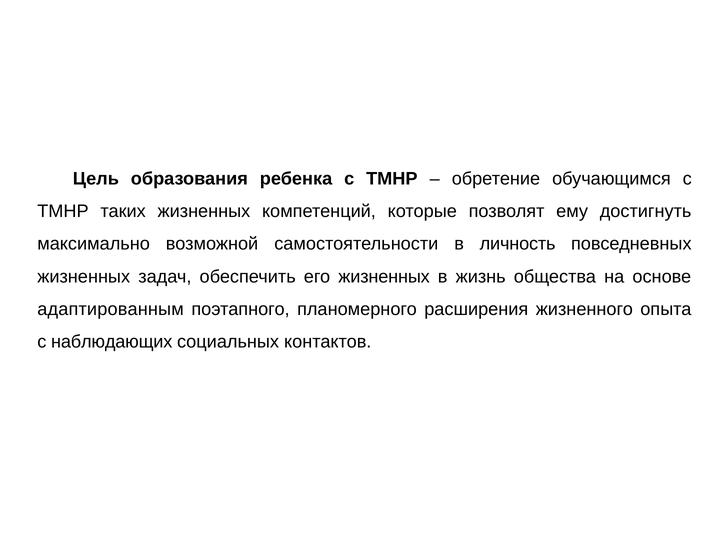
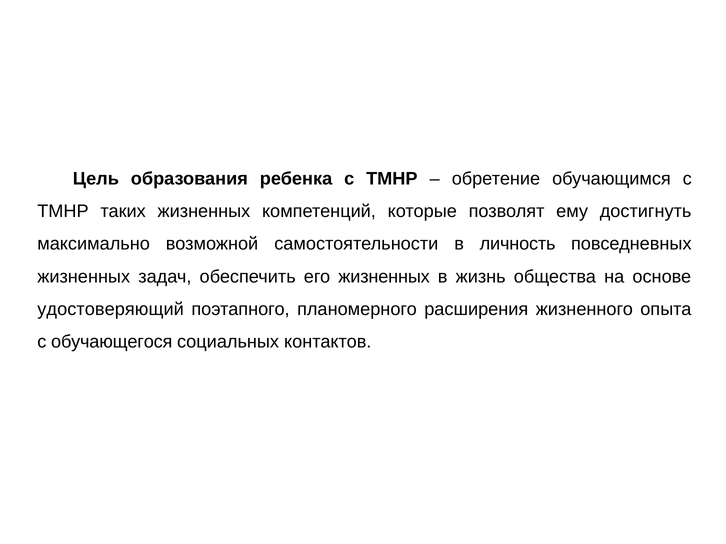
адаптированным: адаптированным -> удостоверяющий
наблюдающих: наблюдающих -> обучающегося
